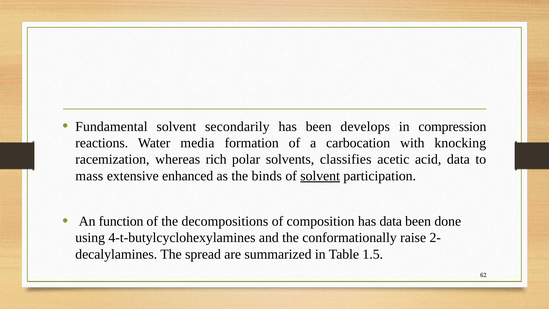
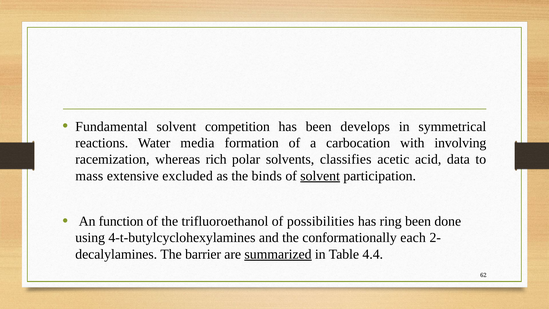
secondarily: secondarily -> competition
compression: compression -> symmetrical
knocking: knocking -> involving
enhanced: enhanced -> excluded
decompositions: decompositions -> trifluoroethanol
composition: composition -> possibilities
has data: data -> ring
raise: raise -> each
spread: spread -> barrier
summarized underline: none -> present
1.5: 1.5 -> 4.4
